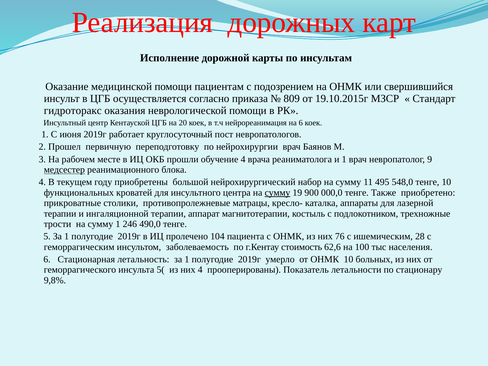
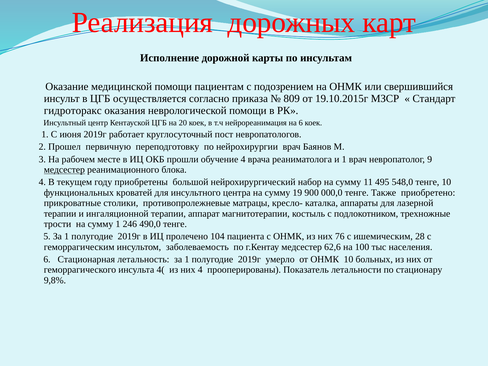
сумму at (277, 193) underline: present -> none
г.Кентау стоимость: стоимость -> медсестер
5(: 5( -> 4(
